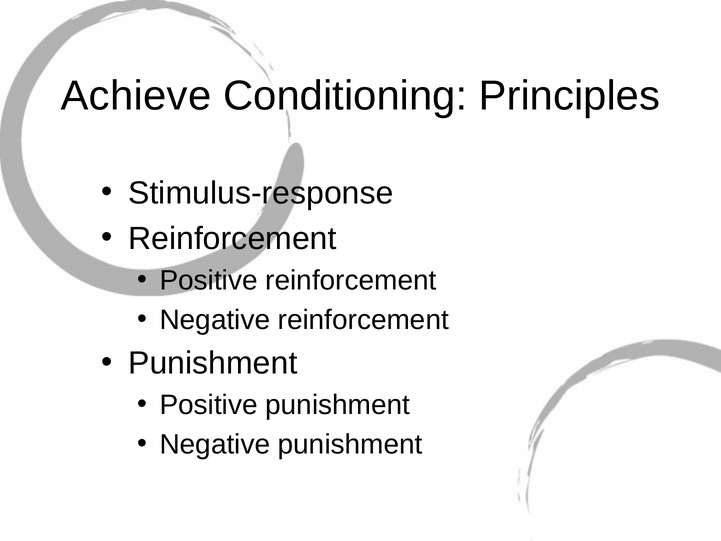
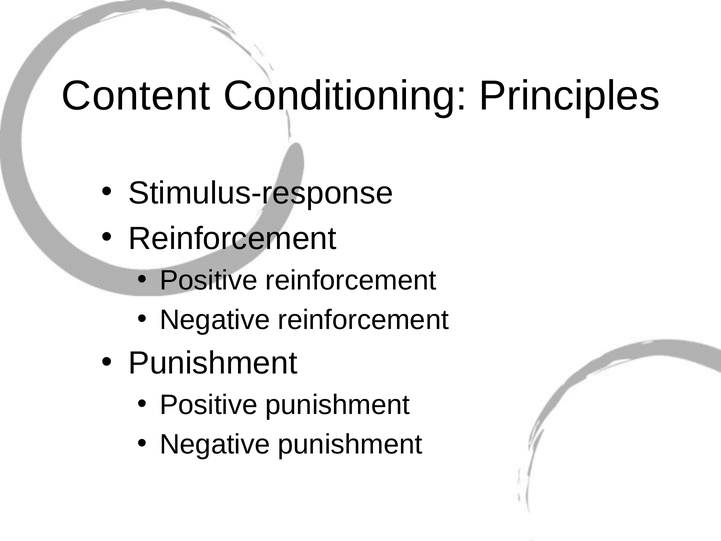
Achieve: Achieve -> Content
